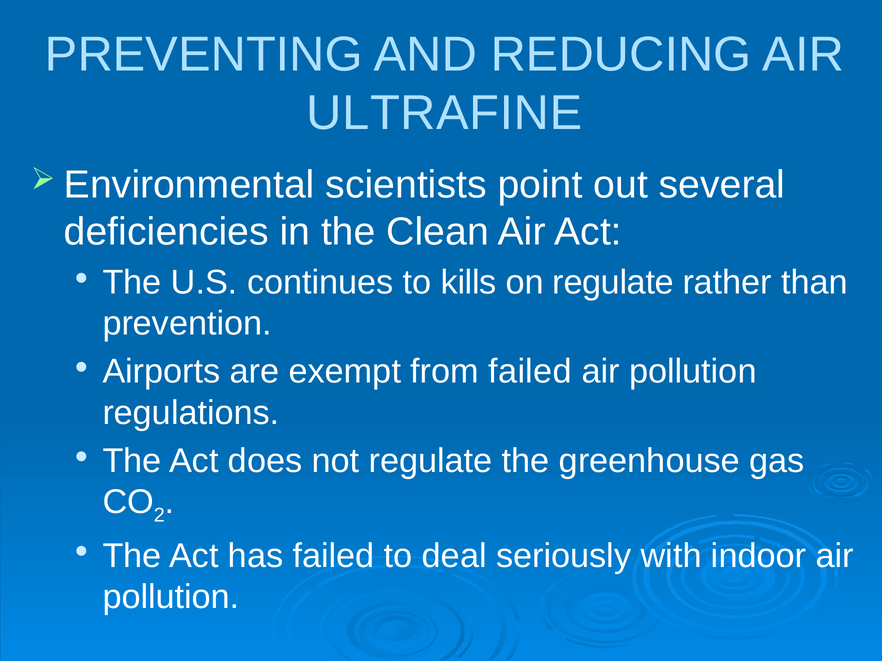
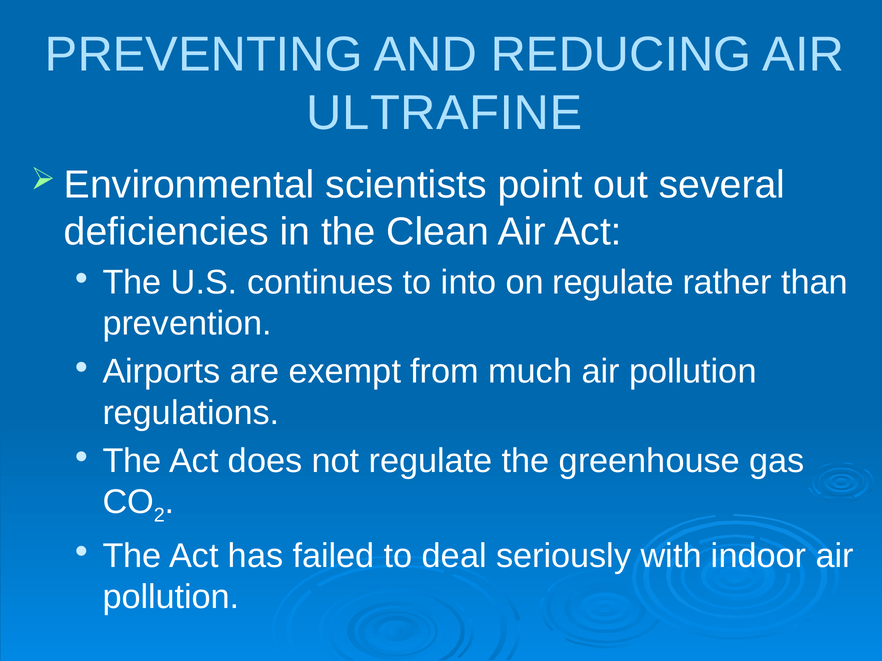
kills: kills -> into
from failed: failed -> much
